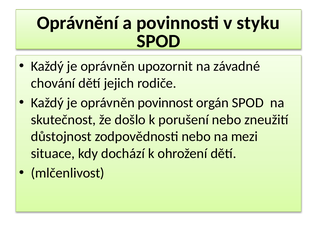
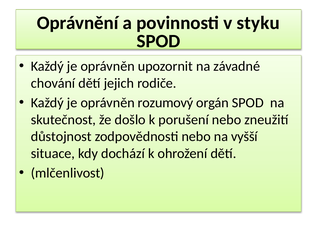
povinnost: povinnost -> rozumový
mezi: mezi -> vyšší
